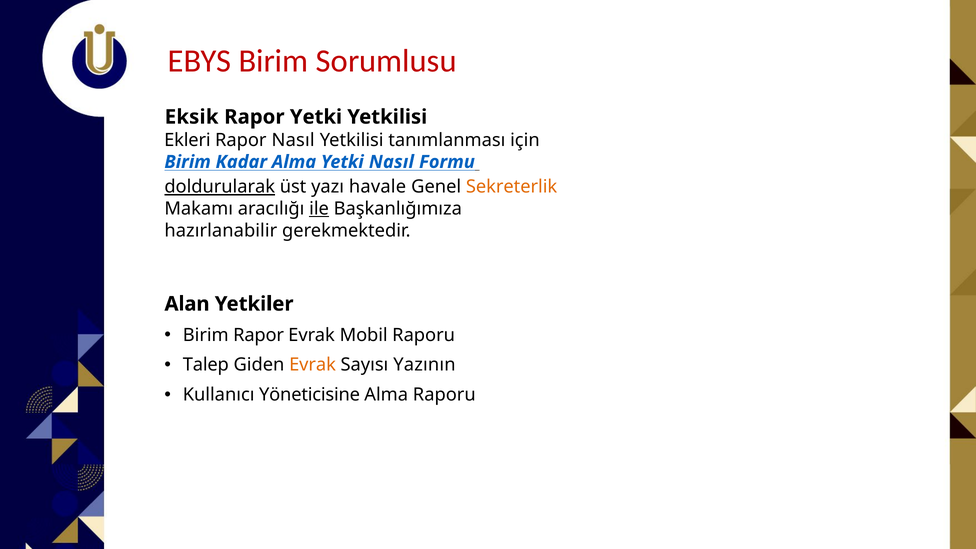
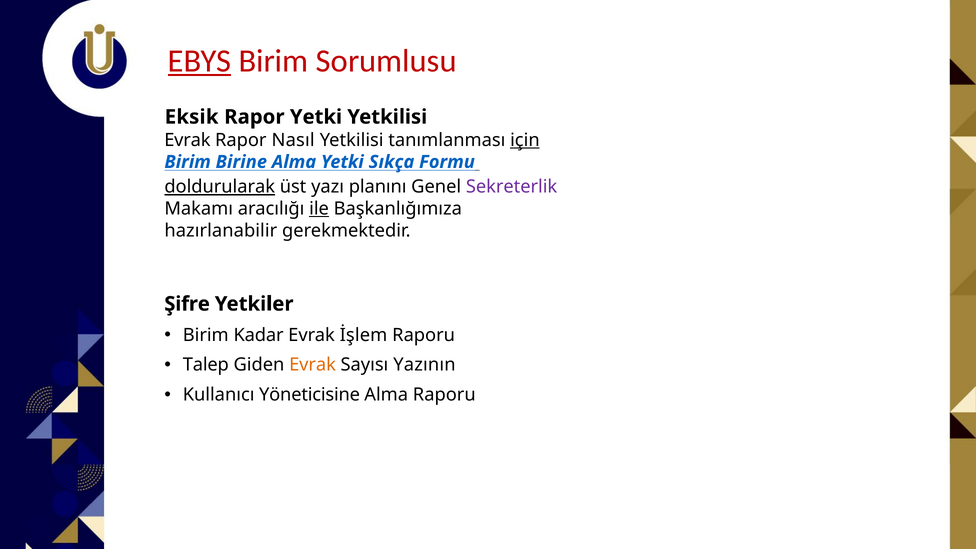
EBYS underline: none -> present
Ekleri at (187, 140): Ekleri -> Evrak
için underline: none -> present
Kadar: Kadar -> Birine
Yetki Nasıl: Nasıl -> Sıkça
havale: havale -> planını
Sekreterlik colour: orange -> purple
Alan: Alan -> Şifre
Birim Rapor: Rapor -> Kadar
Mobil: Mobil -> İşlem
